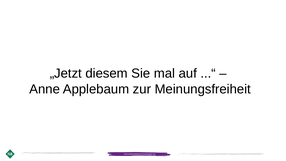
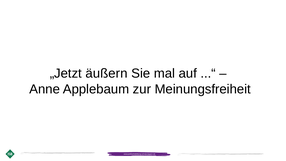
diesem: diesem -> äußern
